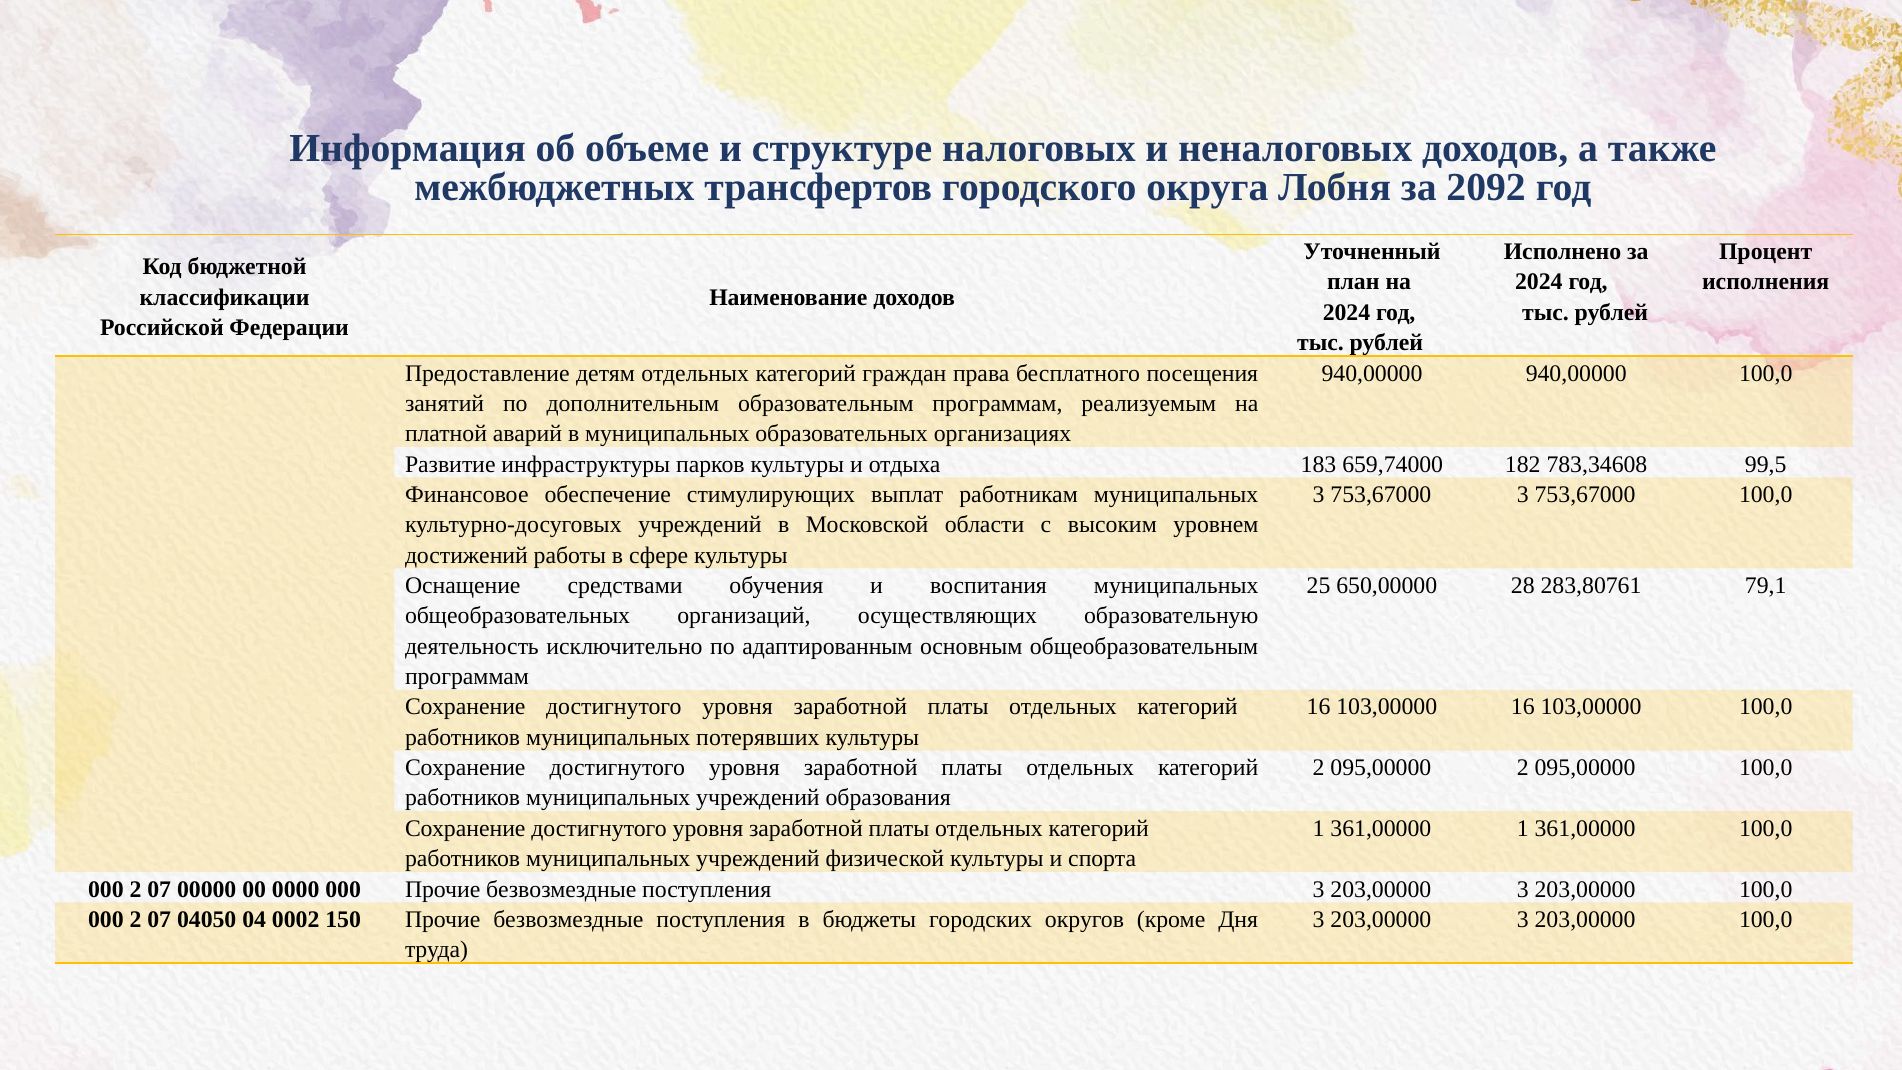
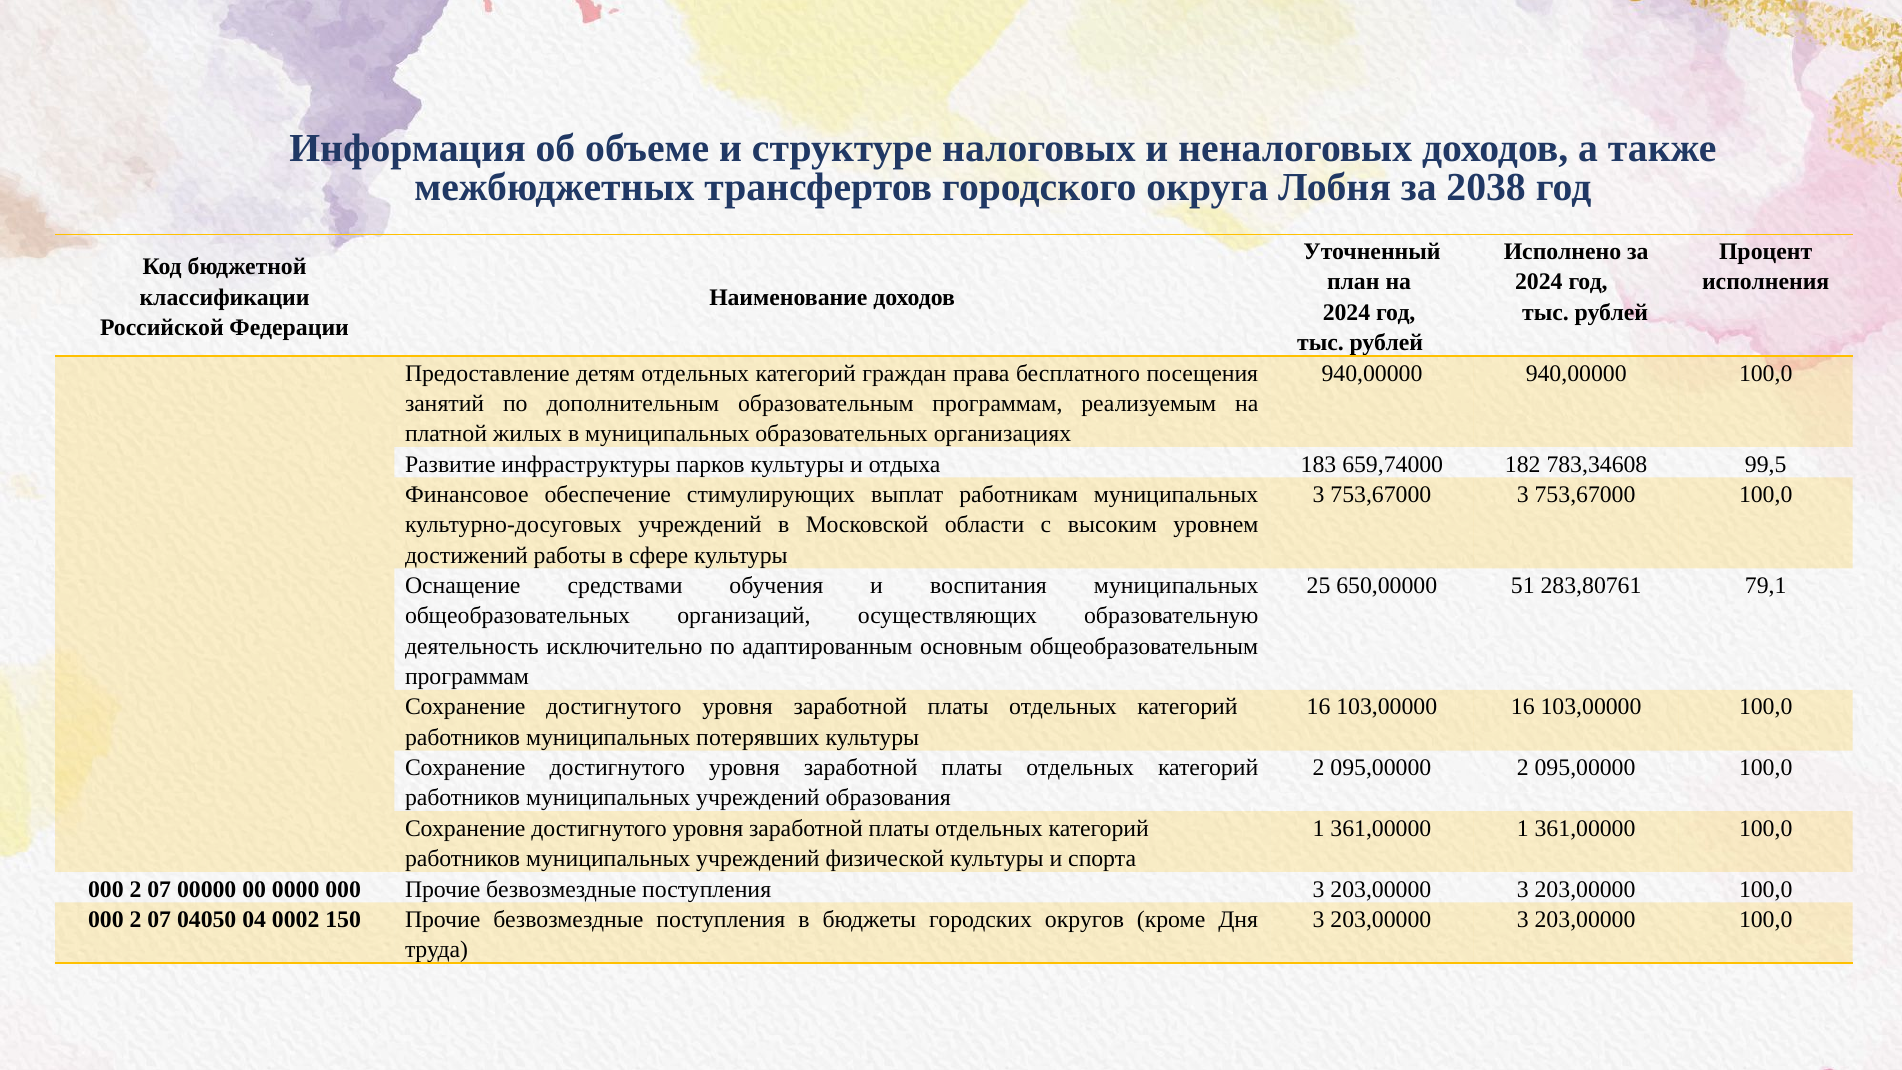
2092: 2092 -> 2038
аварий: аварий -> жилых
28: 28 -> 51
